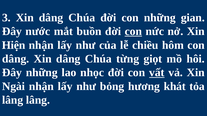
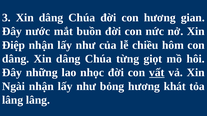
con những: những -> hương
con at (133, 31) underline: present -> none
Hiện: Hiện -> Điệp
